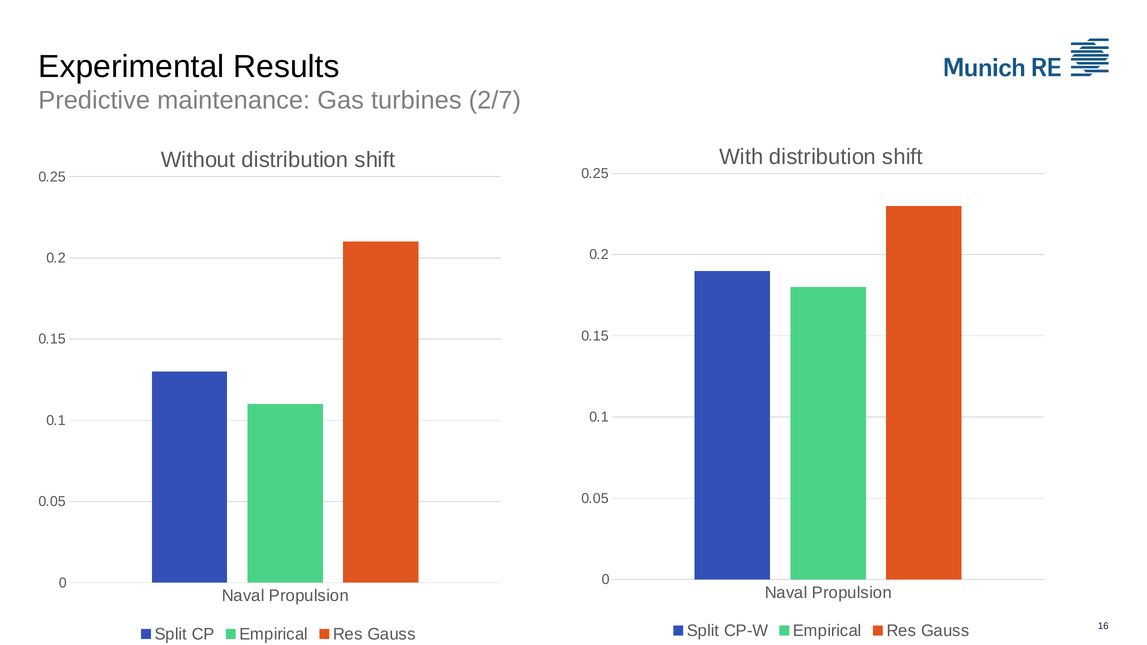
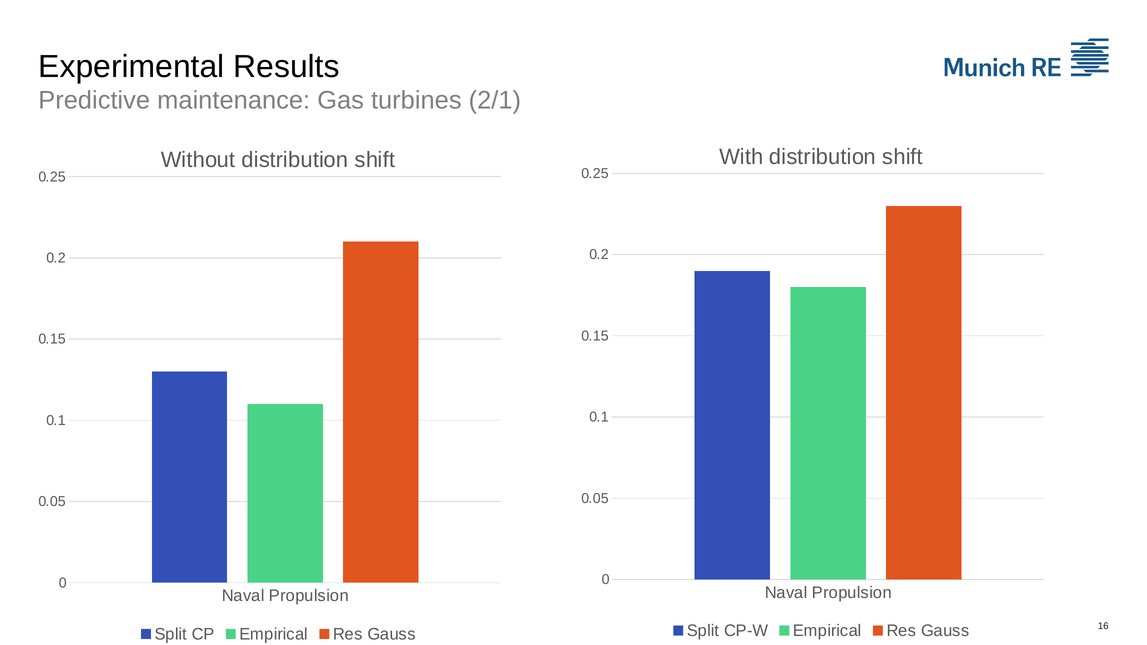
2/7: 2/7 -> 2/1
